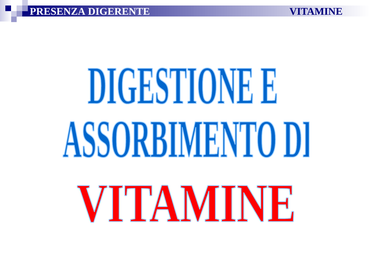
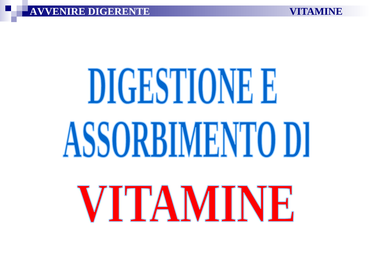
PRESENZA: PRESENZA -> AVVENIRE
